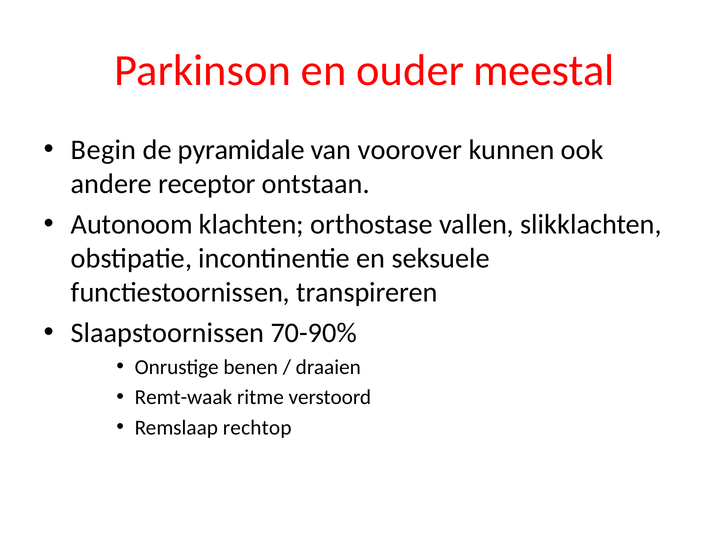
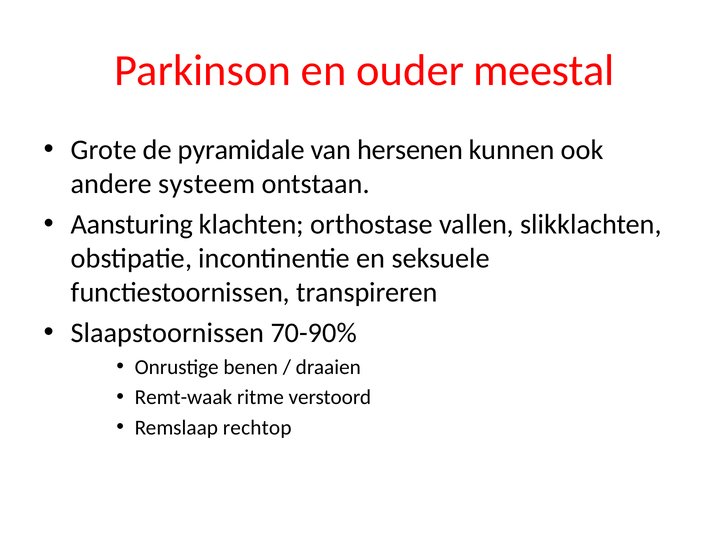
Begin: Begin -> Grote
voorover: voorover -> hersenen
receptor: receptor -> systeem
Autonoom: Autonoom -> Aansturing
